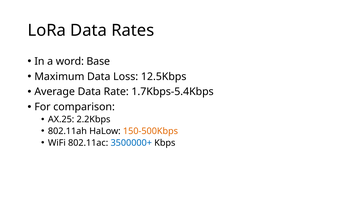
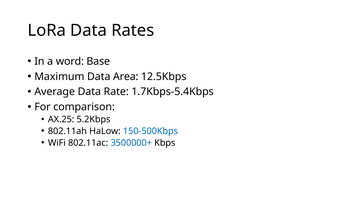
Loss: Loss -> Area
2.2Kbps: 2.2Kbps -> 5.2Kbps
150-500Kbps colour: orange -> blue
